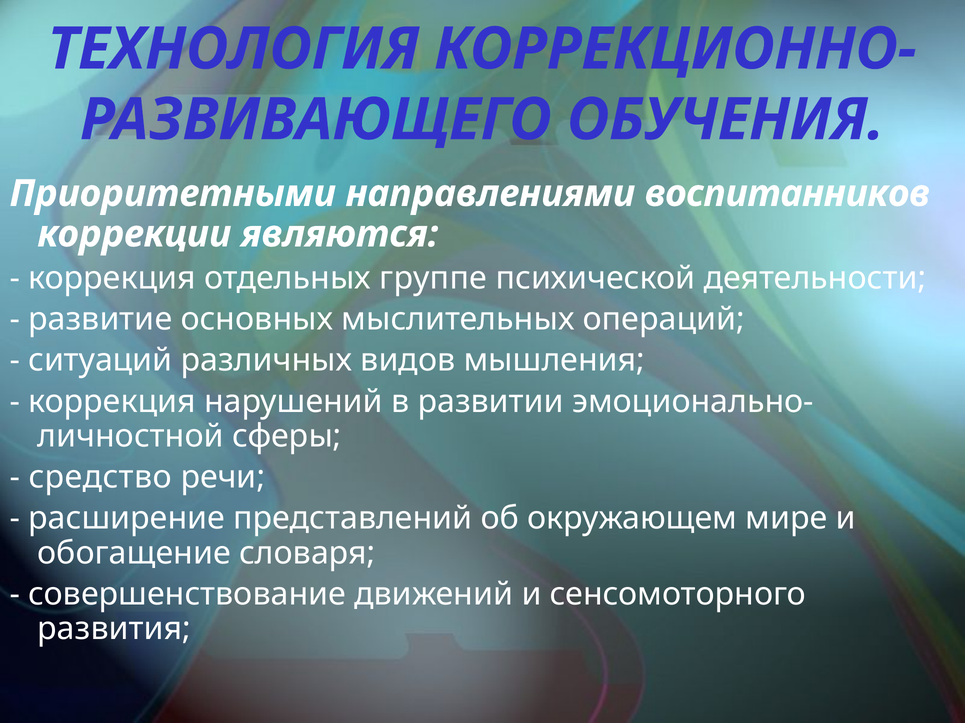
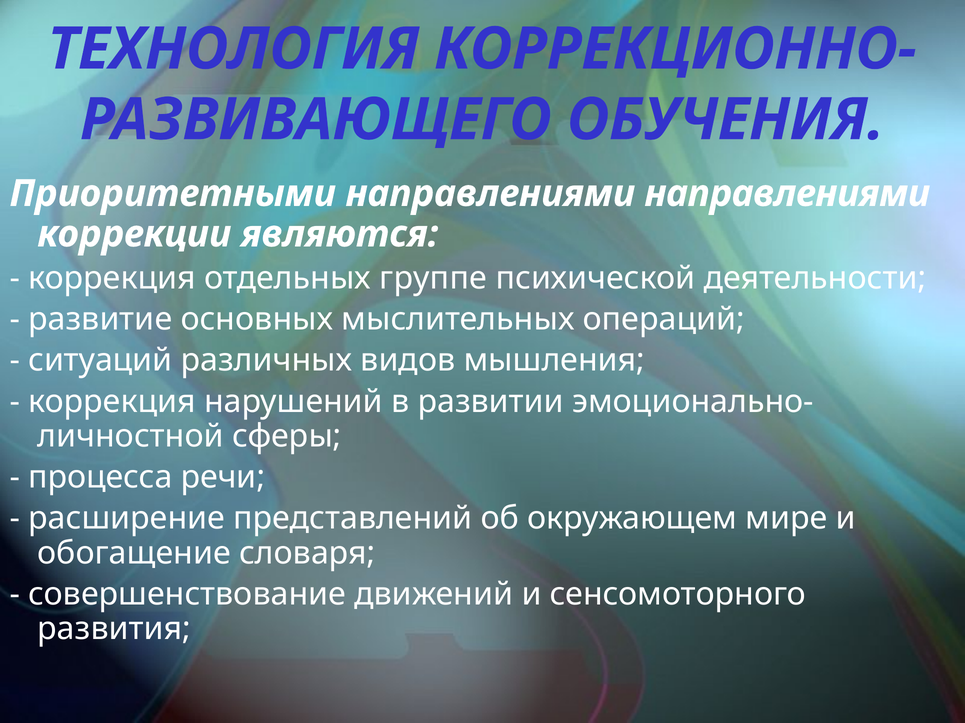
направлениями воспитанников: воспитанников -> направлениями
средство: средство -> процесса
